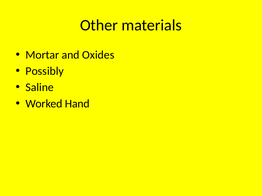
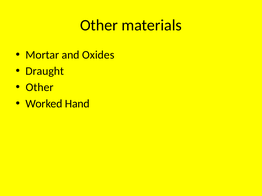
Possibly: Possibly -> Draught
Saline at (40, 88): Saline -> Other
